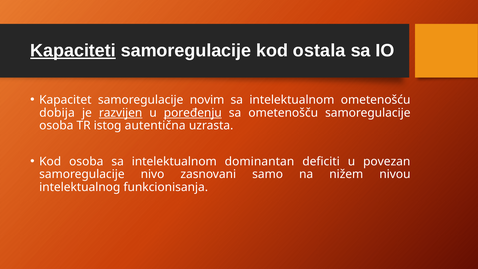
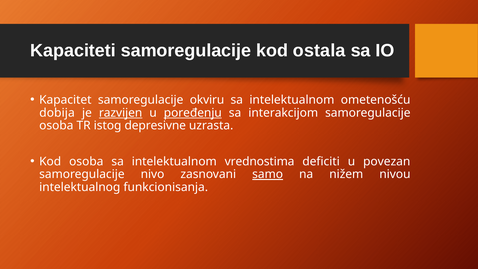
Kapaciteti underline: present -> none
novim: novim -> okviru
ometenošču: ometenošču -> interakcijom
autentična: autentična -> depresivne
dominantan: dominantan -> vrednostima
samo underline: none -> present
